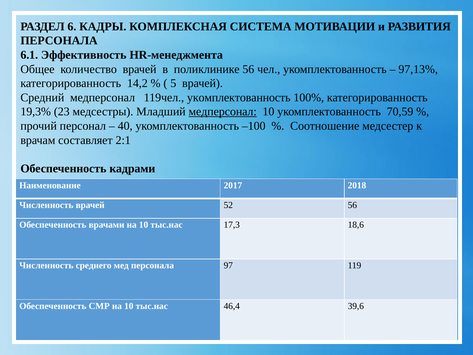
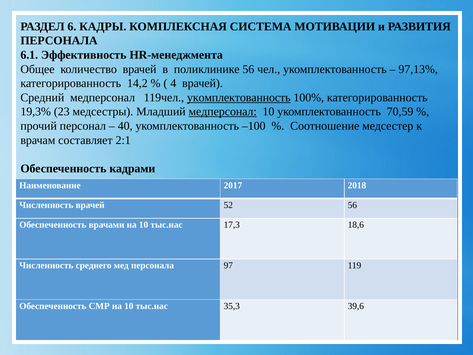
5: 5 -> 4
укомплектованность at (239, 97) underline: none -> present
46,4: 46,4 -> 35,3
